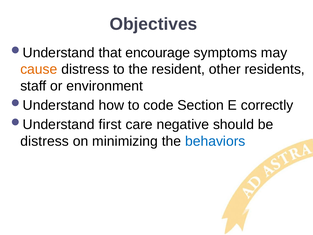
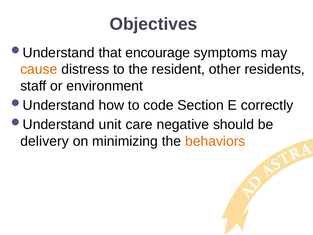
first: first -> unit
distress at (45, 141): distress -> delivery
behaviors colour: blue -> orange
